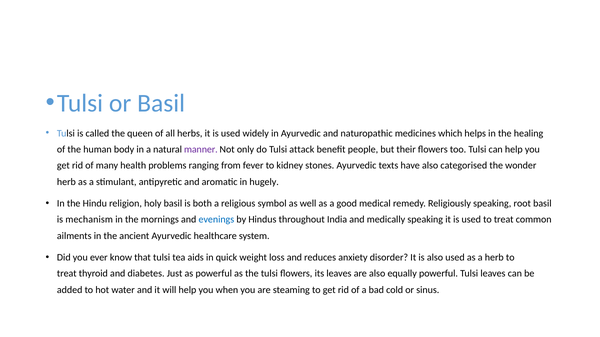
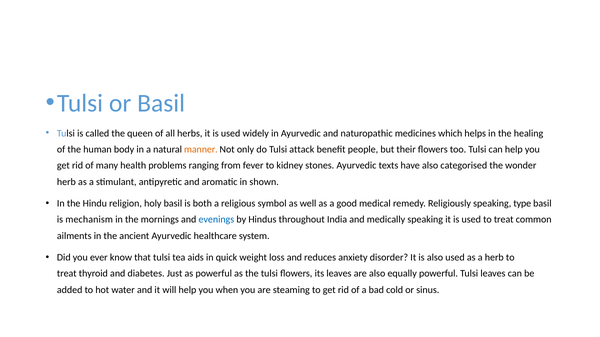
manner colour: purple -> orange
hugely: hugely -> shown
root: root -> type
